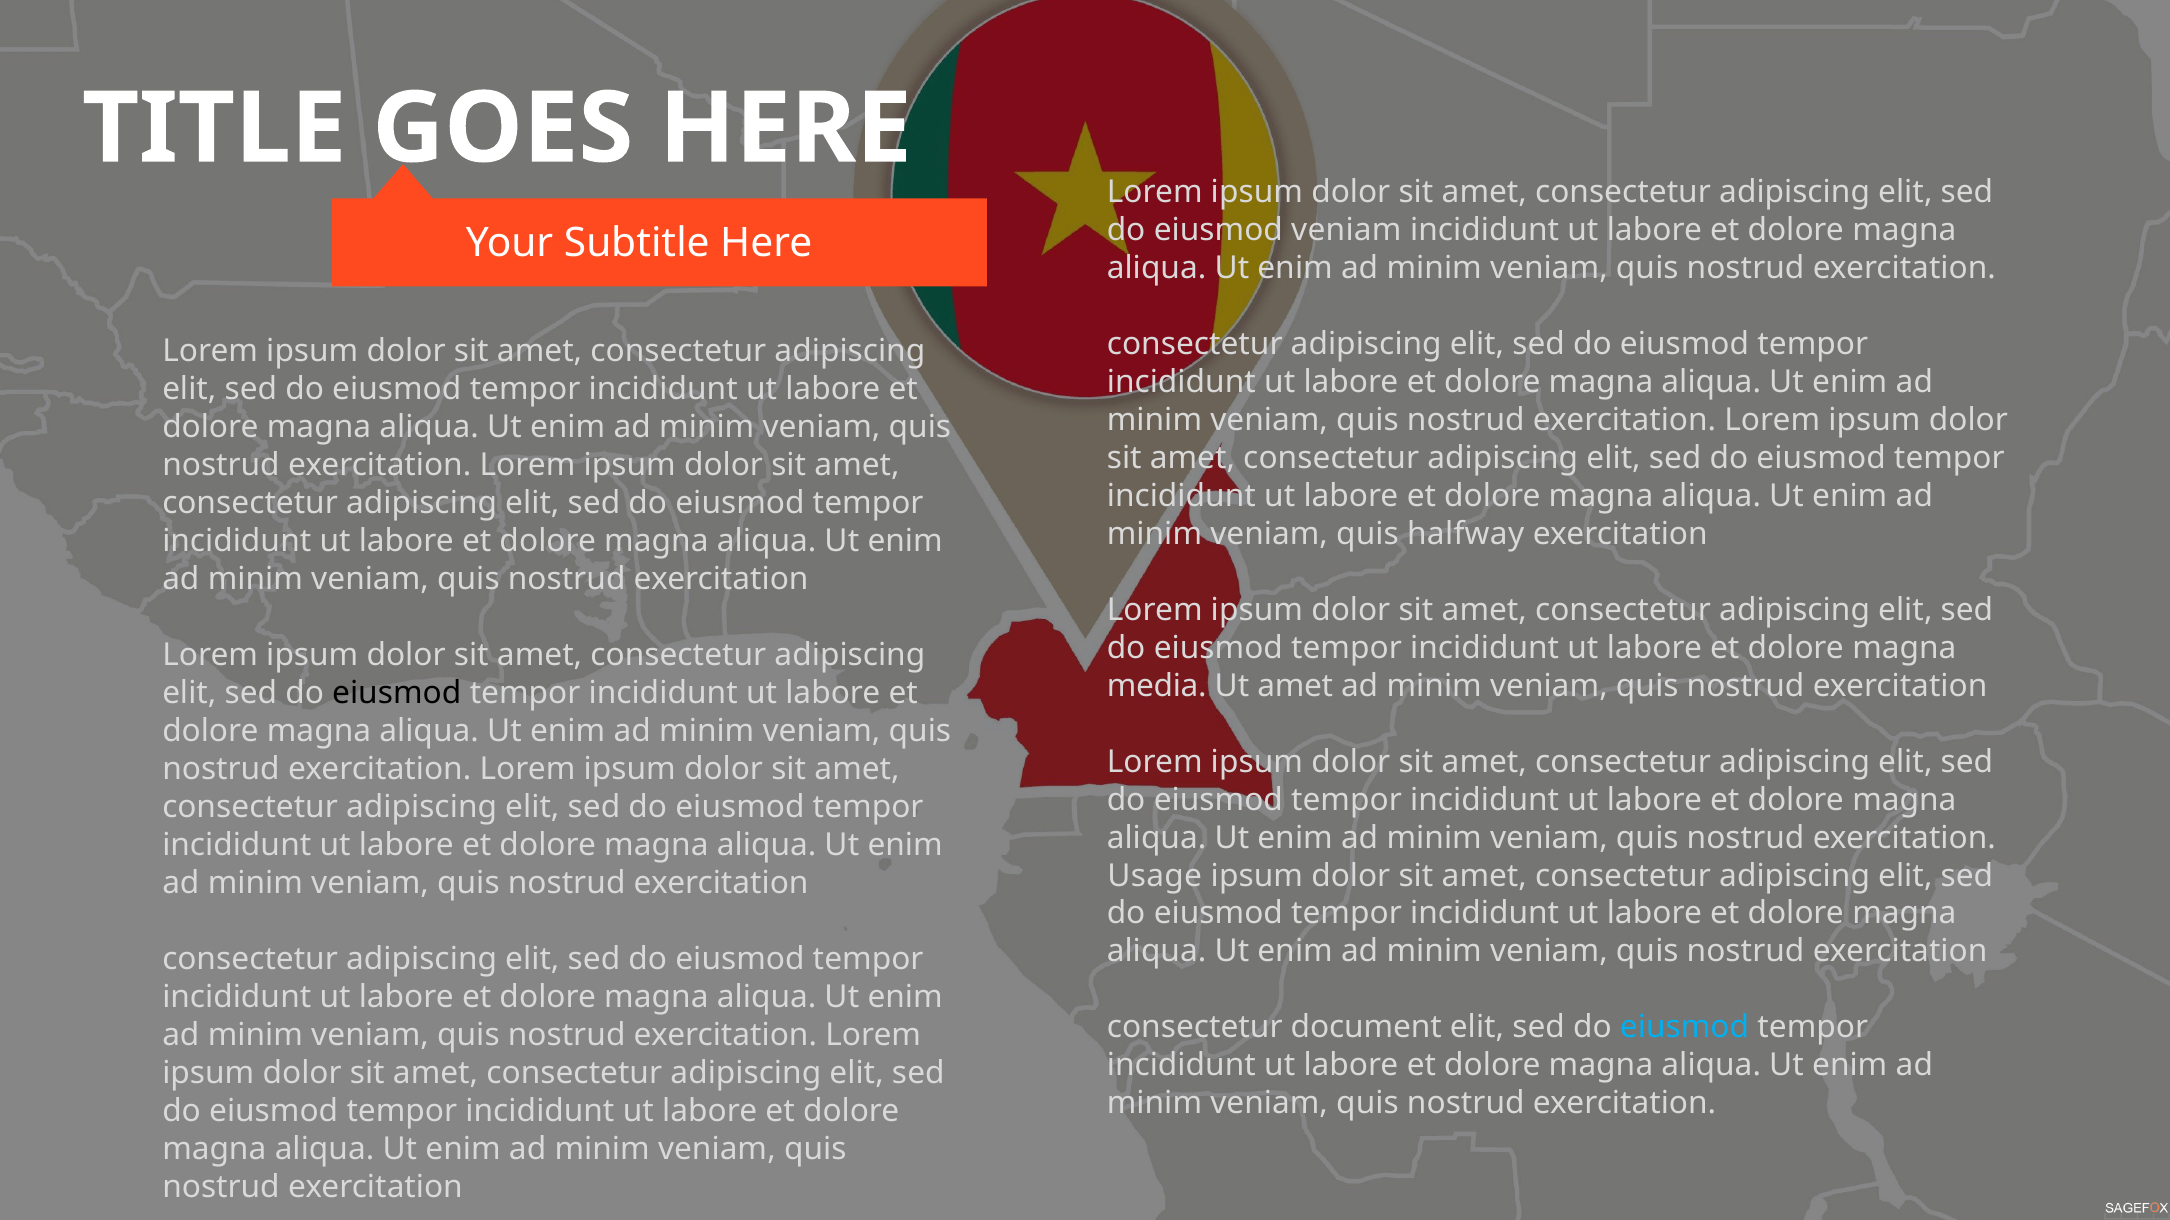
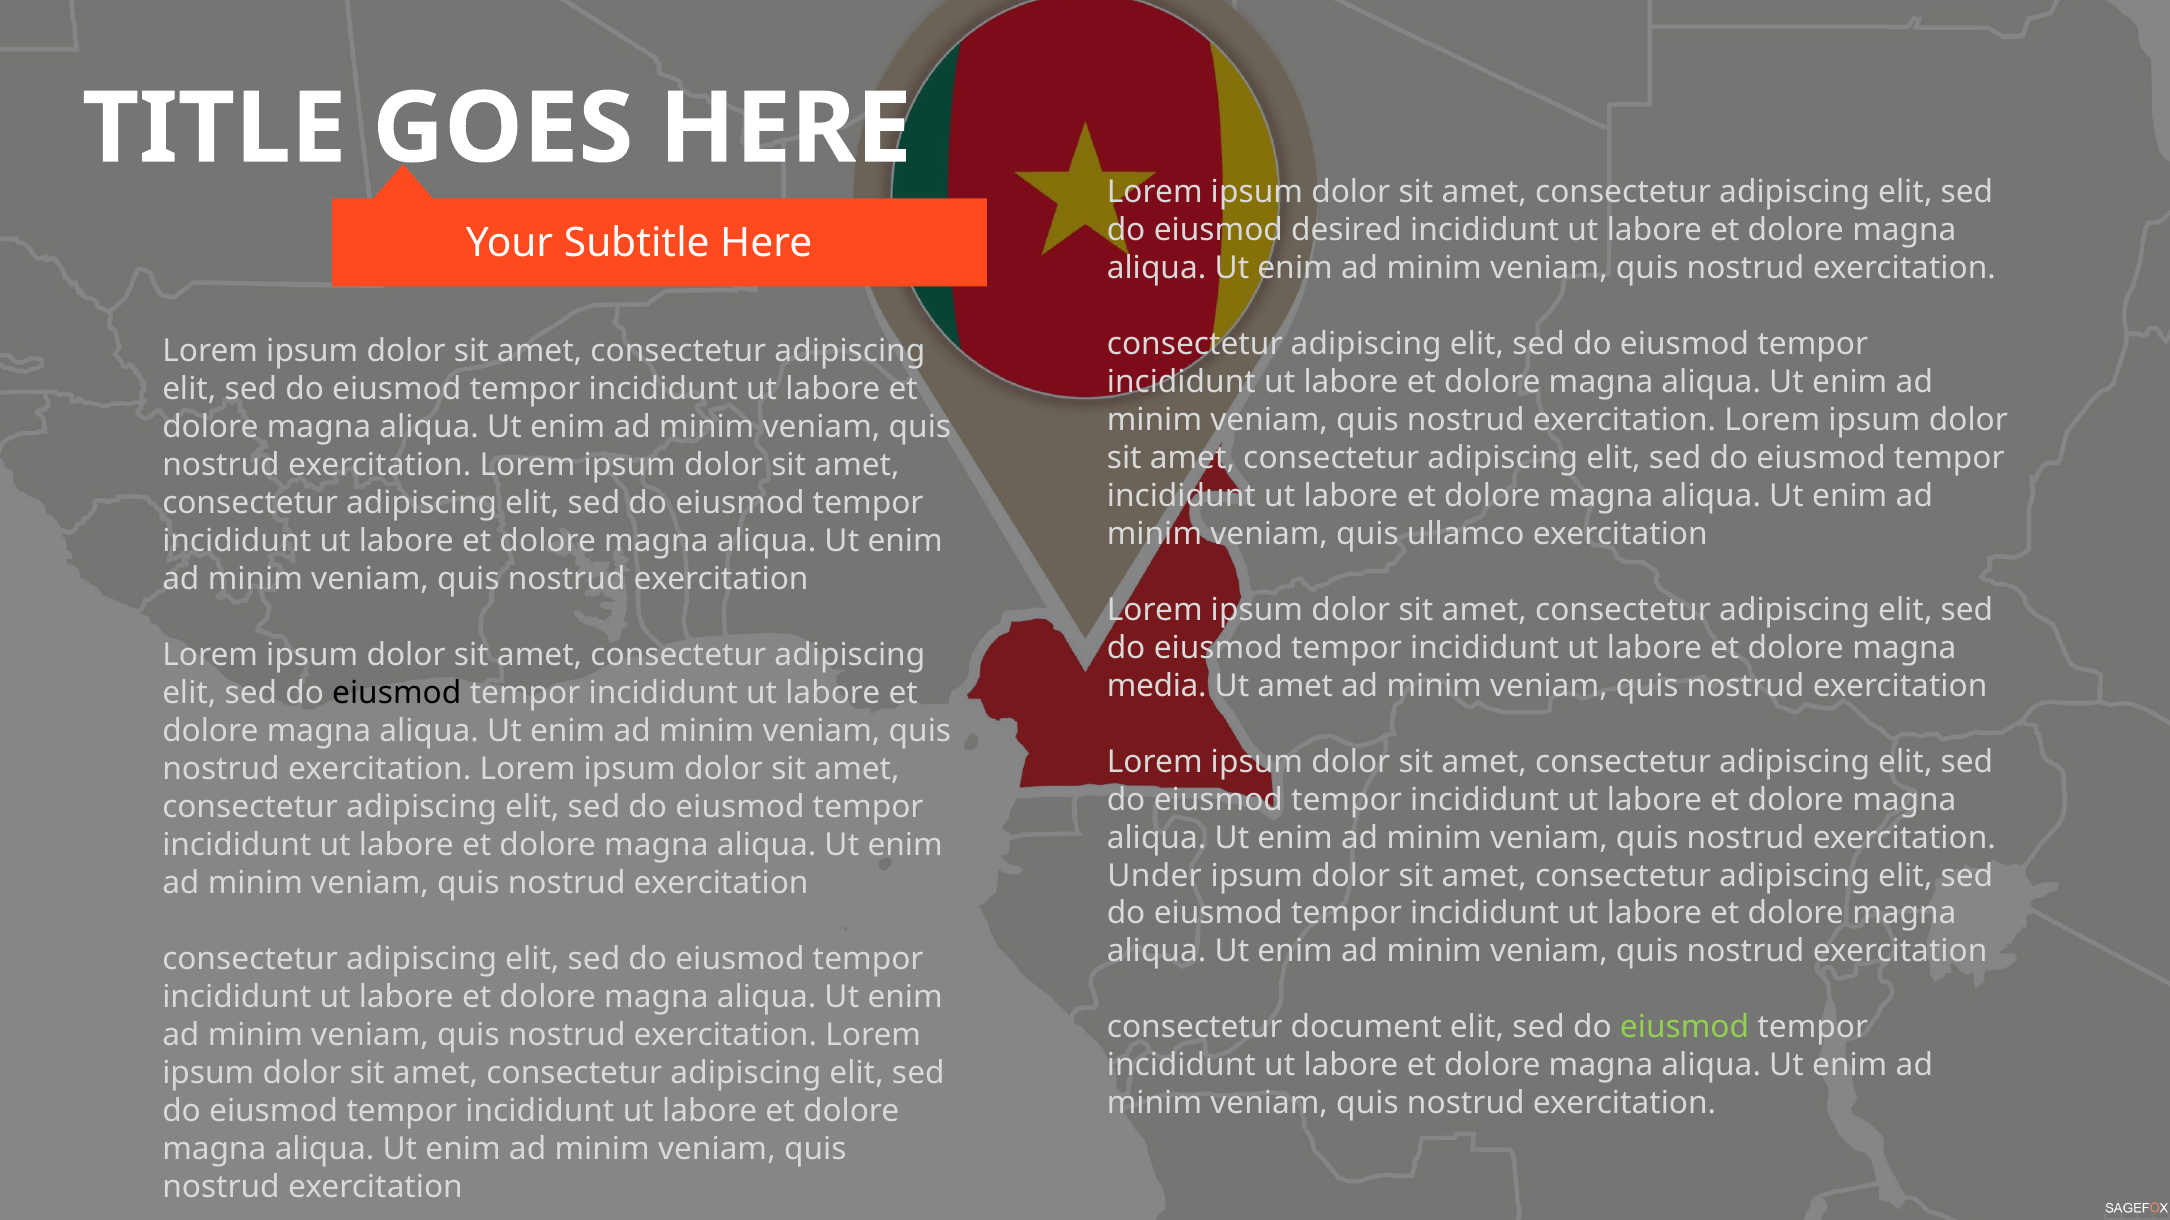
eiusmod veniam: veniam -> desired
halfway: halfway -> ullamco
Usage: Usage -> Under
eiusmod at (1685, 1028) colour: light blue -> light green
